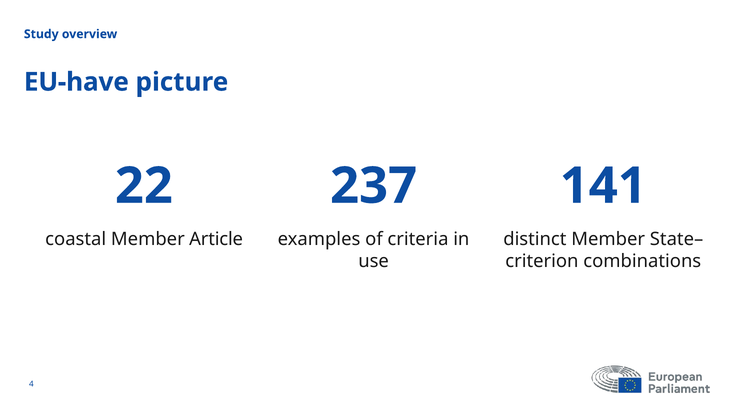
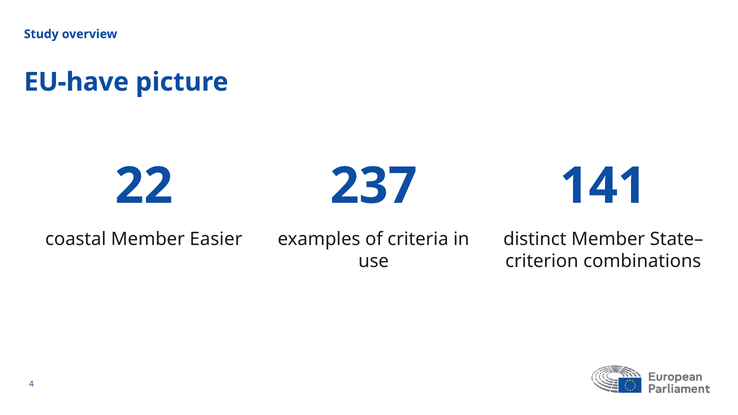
Article: Article -> Easier
